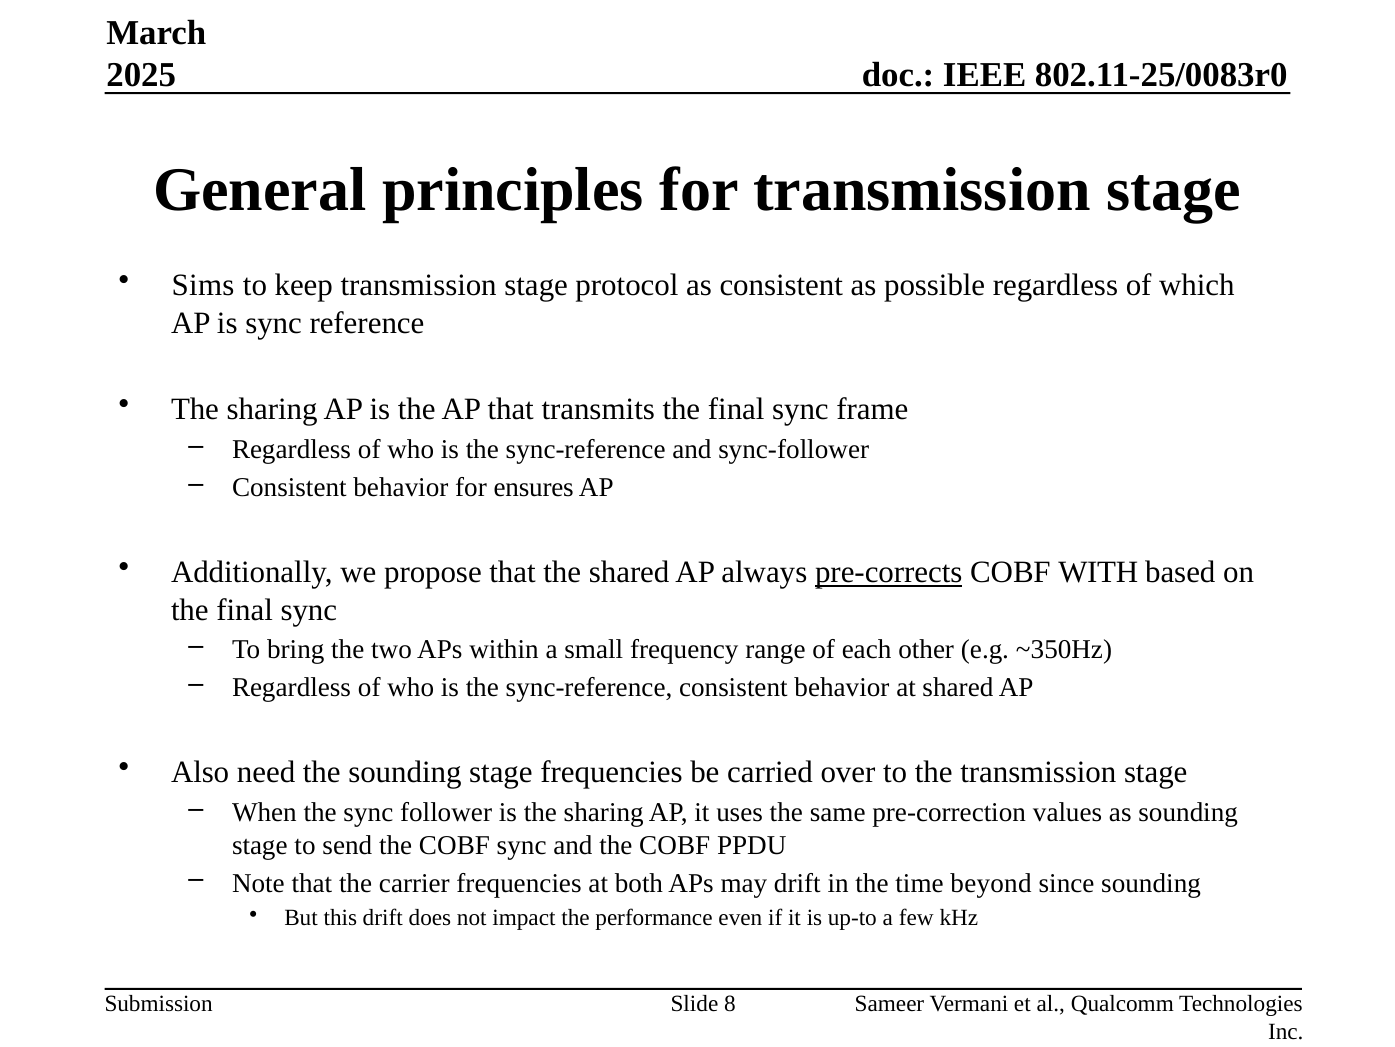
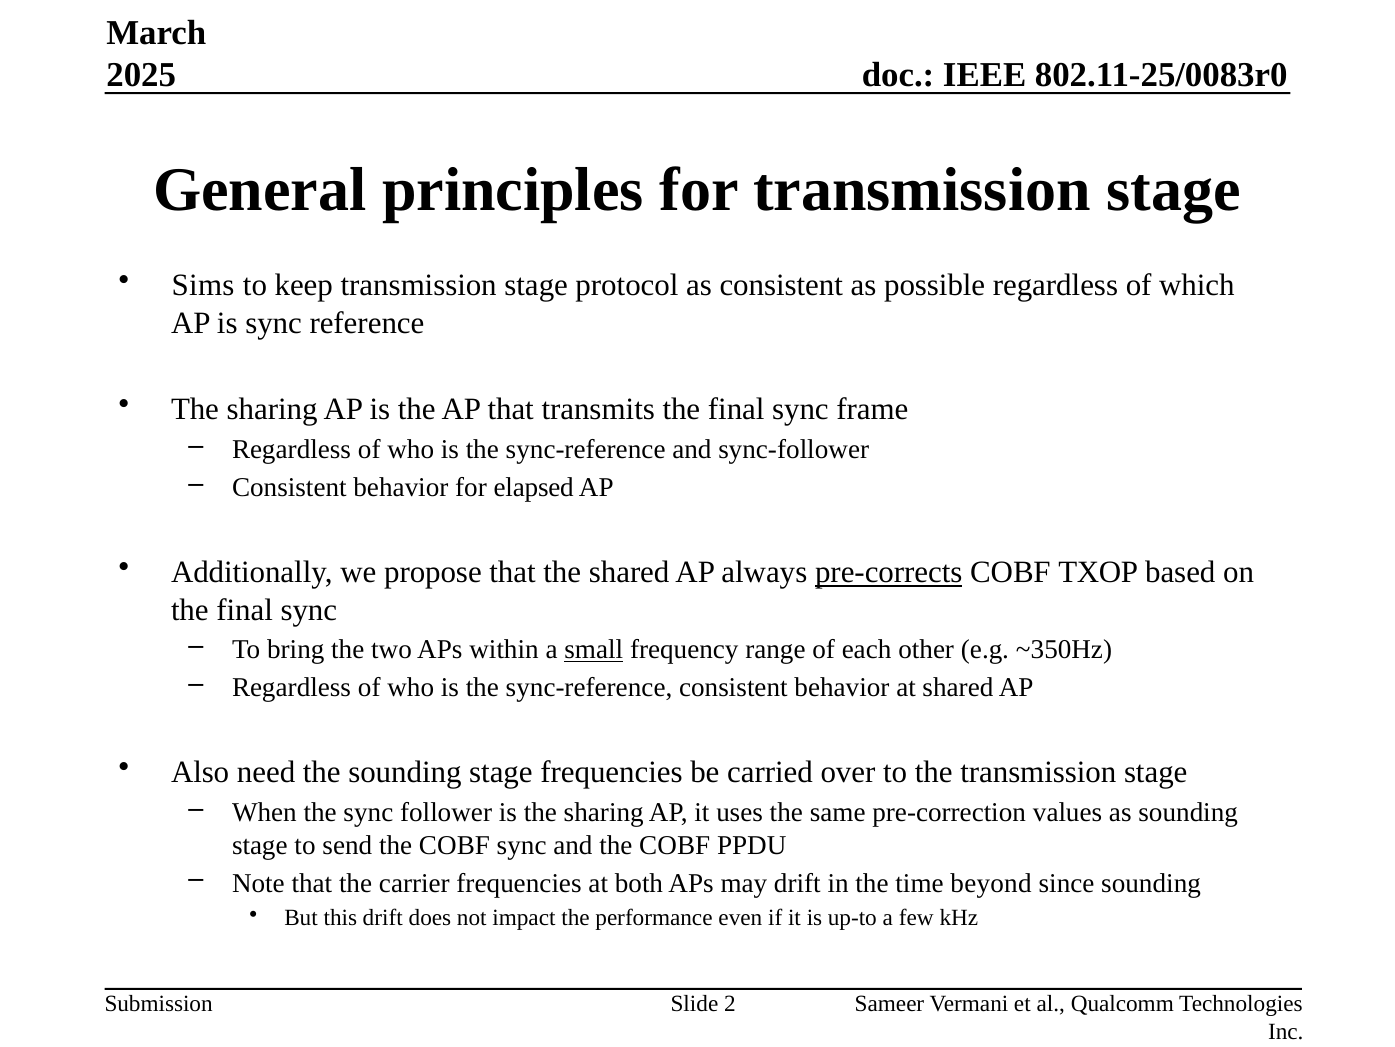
ensures: ensures -> elapsed
WITH: WITH -> TXOP
small underline: none -> present
8: 8 -> 2
